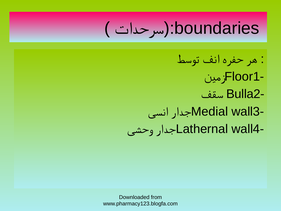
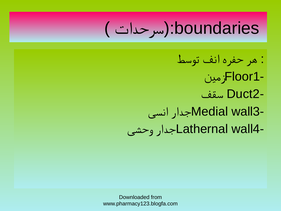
Bulla2-: Bulla2- -> Duct2-
